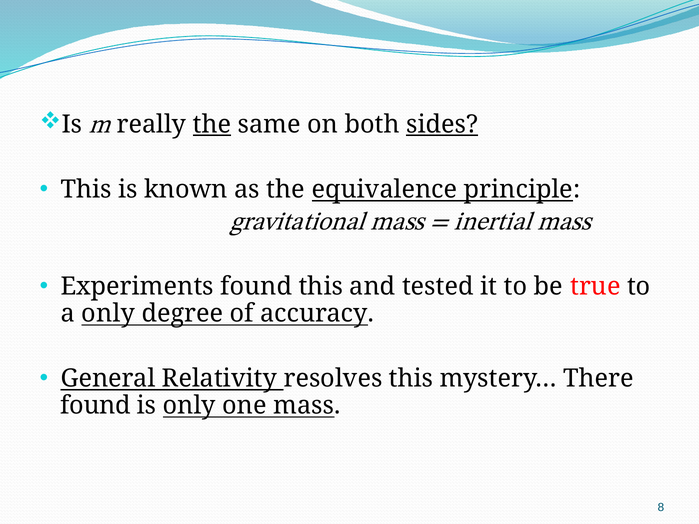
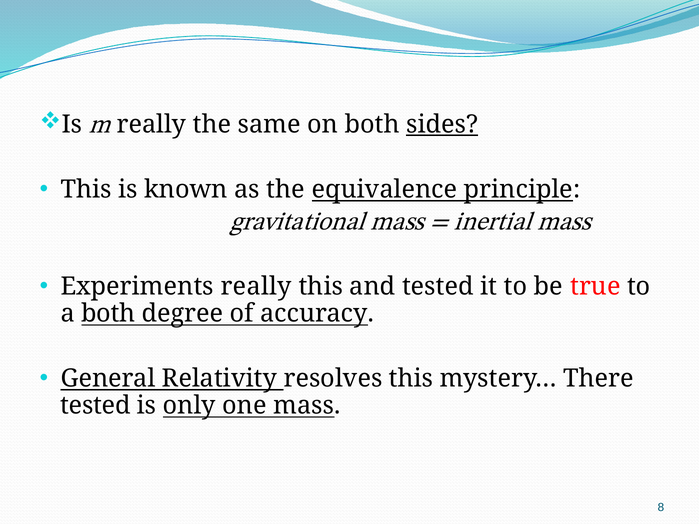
the at (212, 125) underline: present -> none
Experiments found: found -> really
a only: only -> both
found at (96, 406): found -> tested
